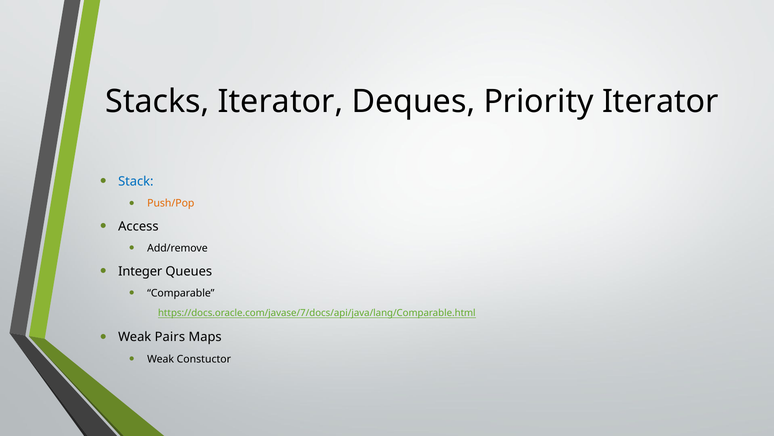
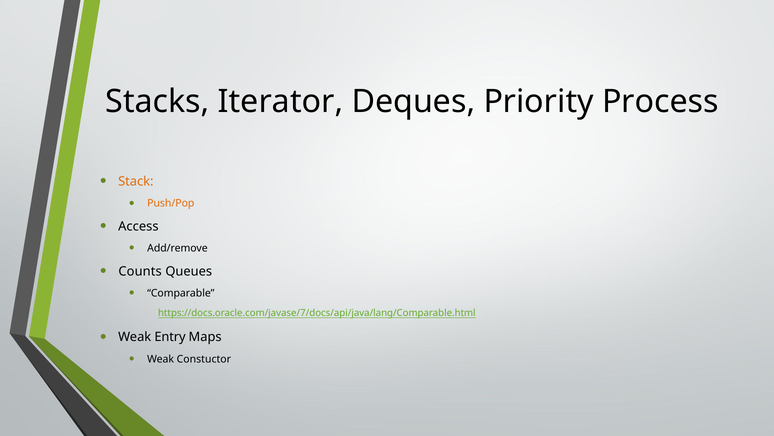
Priority Iterator: Iterator -> Process
Stack colour: blue -> orange
Integer: Integer -> Counts
Pairs: Pairs -> Entry
